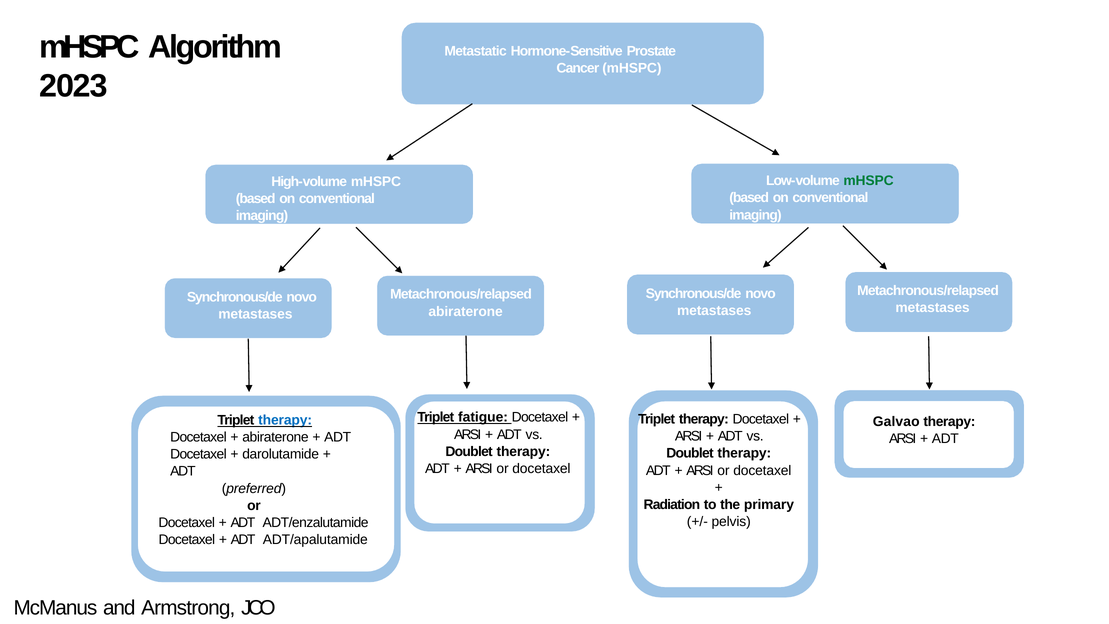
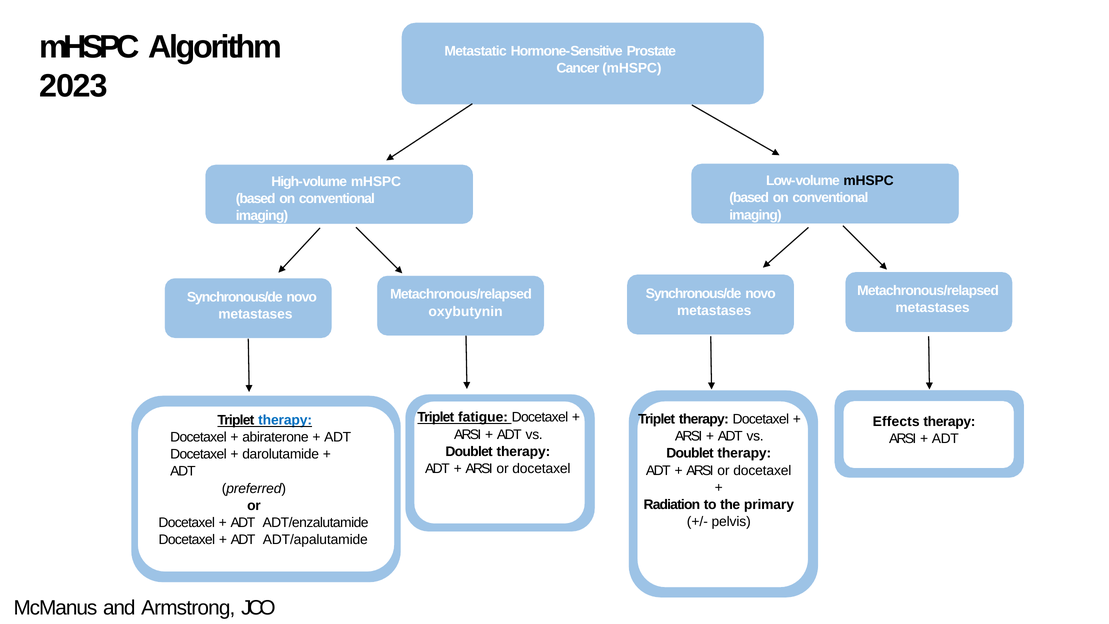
mHSPC at (869, 181) colour: green -> black
abiraterone at (466, 311): abiraterone -> oxybutynin
Galvao: Galvao -> Effects
